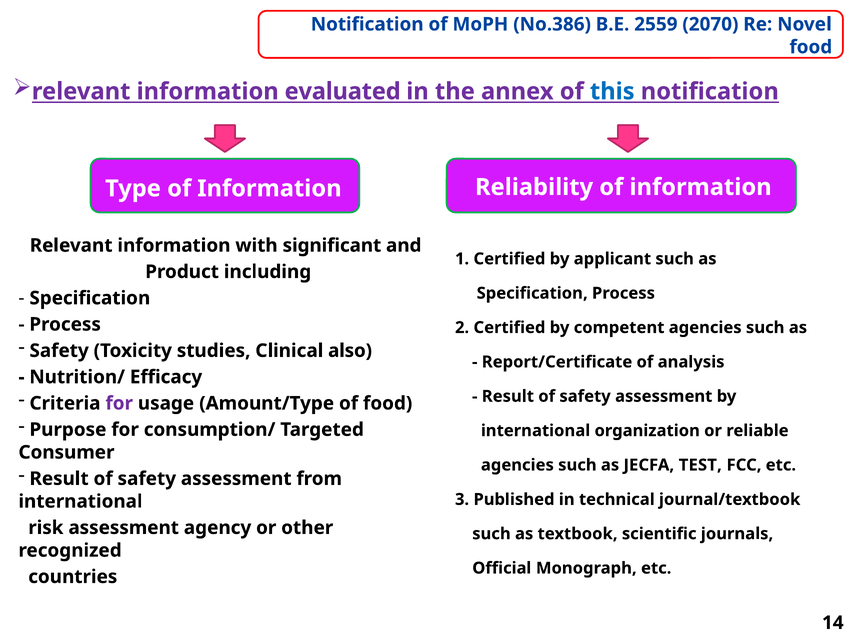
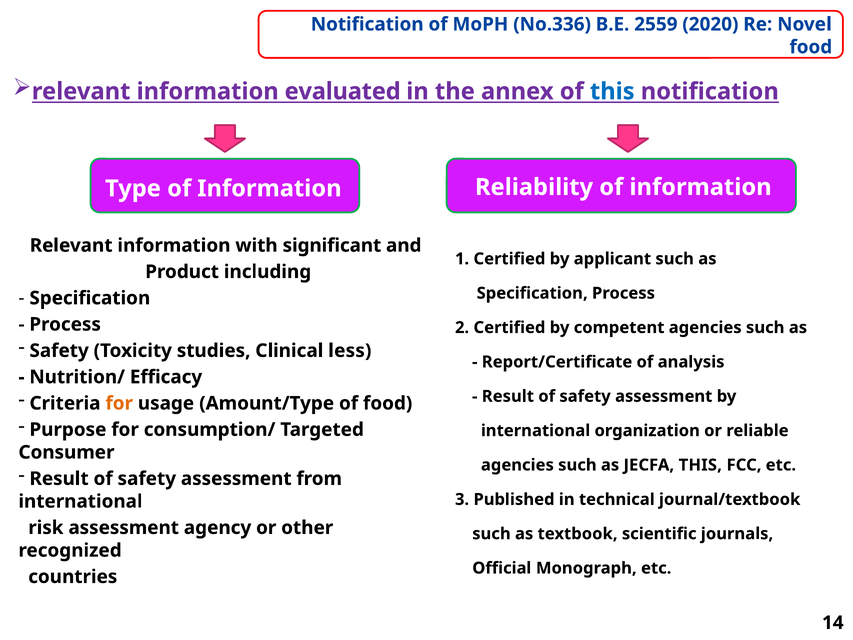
No.386: No.386 -> No.336
2070: 2070 -> 2020
also: also -> less
for at (119, 403) colour: purple -> orange
JECFA TEST: TEST -> THIS
